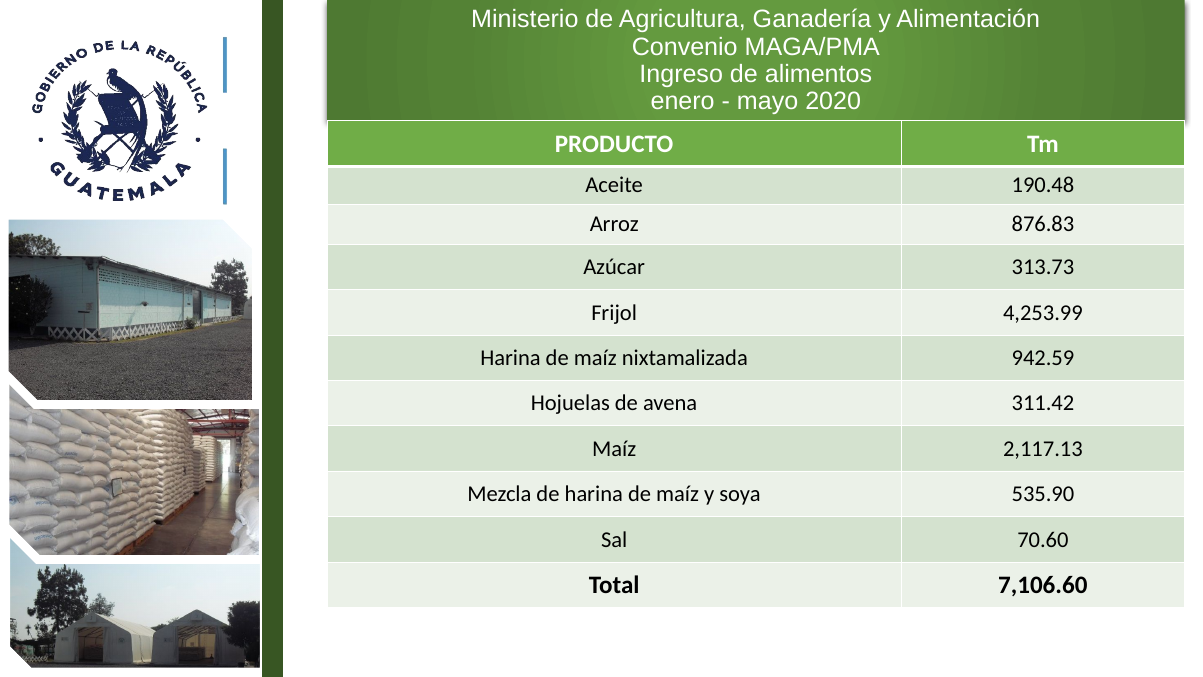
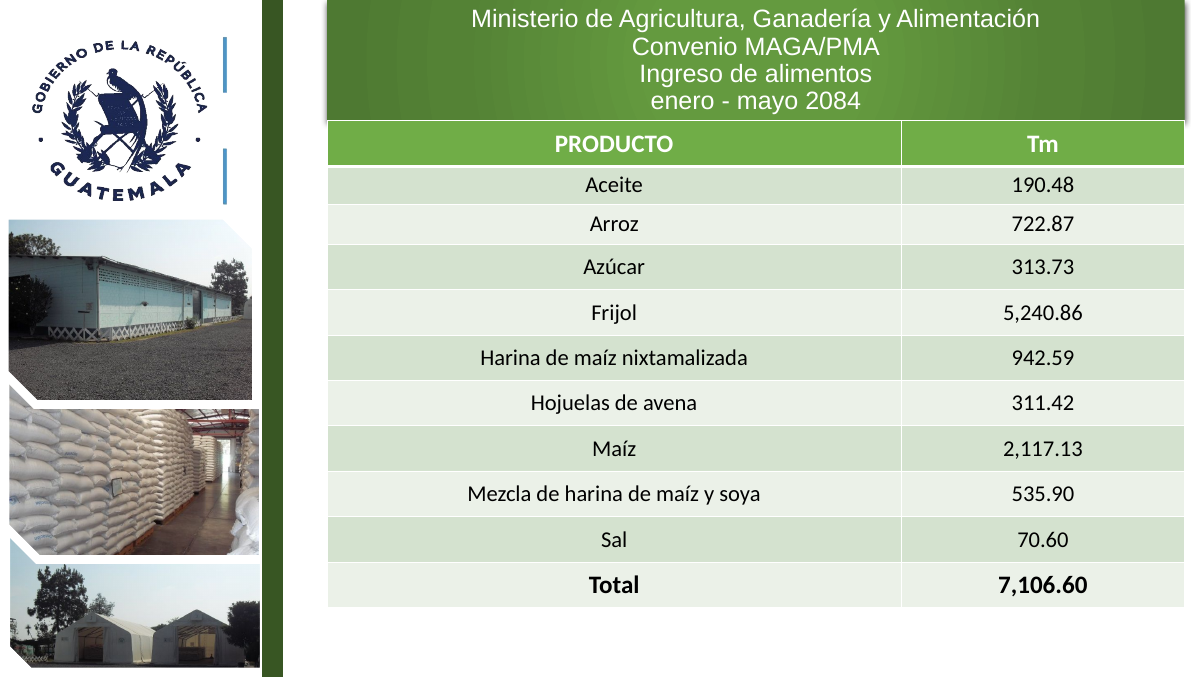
2020: 2020 -> 2084
876.83: 876.83 -> 722.87
4,253.99: 4,253.99 -> 5,240.86
